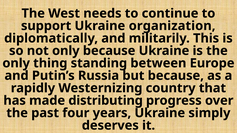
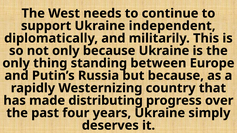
organization: organization -> independent
